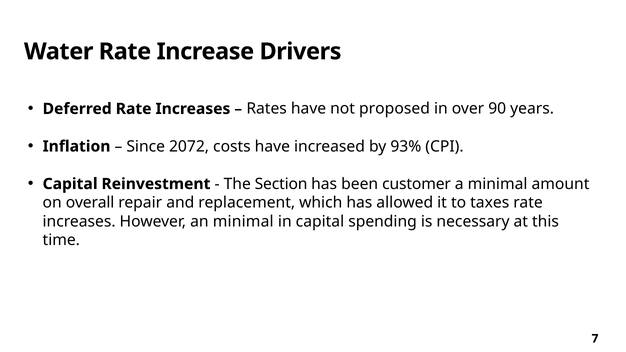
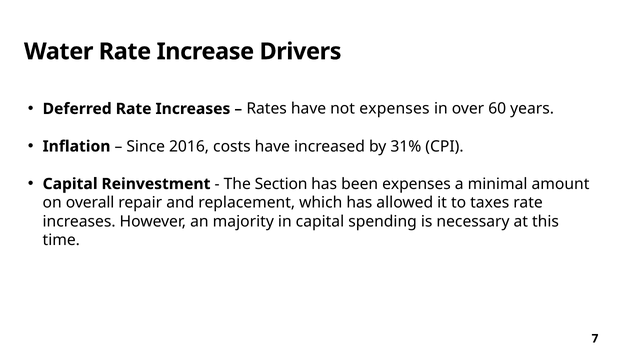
not proposed: proposed -> expenses
90: 90 -> 60
2072: 2072 -> 2016
93%: 93% -> 31%
been customer: customer -> expenses
an minimal: minimal -> majority
